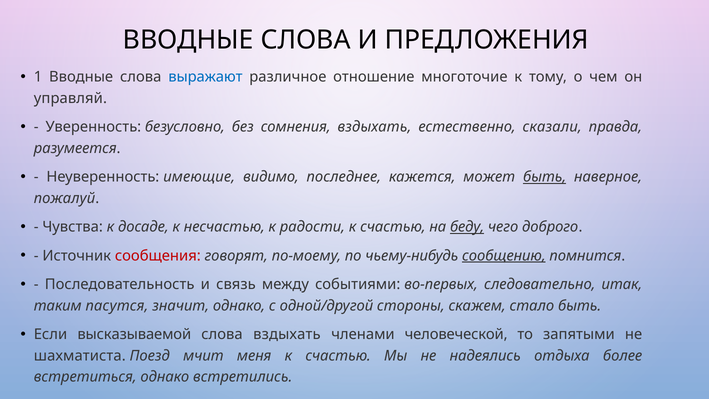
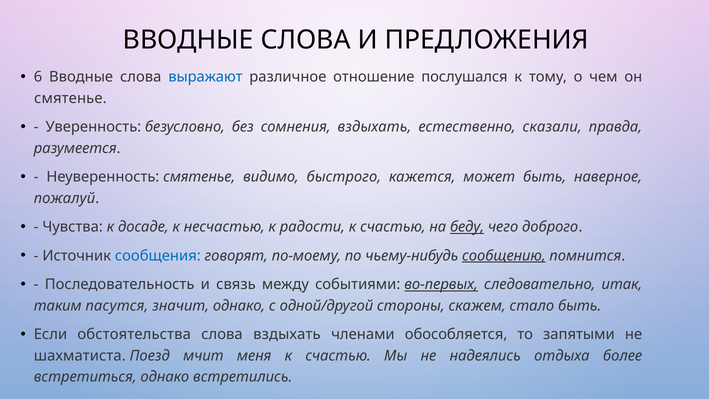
1: 1 -> 6
многоточие: многоточие -> послушался
управляй at (70, 98): управляй -> смятенье
Неуверенность имеющие: имеющие -> смятенье
последнее: последнее -> быстрого
быть at (545, 177) underline: present -> none
сообщения colour: red -> blue
во-первых underline: none -> present
высказываемой: высказываемой -> обстоятельства
человеческой: человеческой -> обособляется
